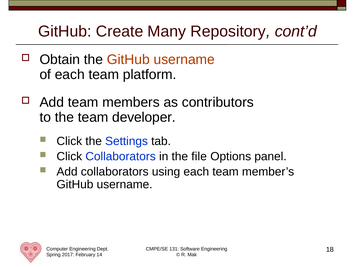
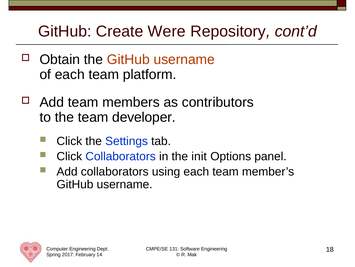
Many: Many -> Were
file: file -> init
